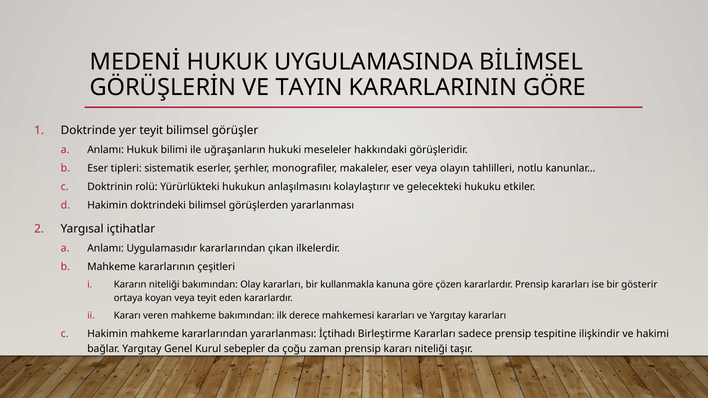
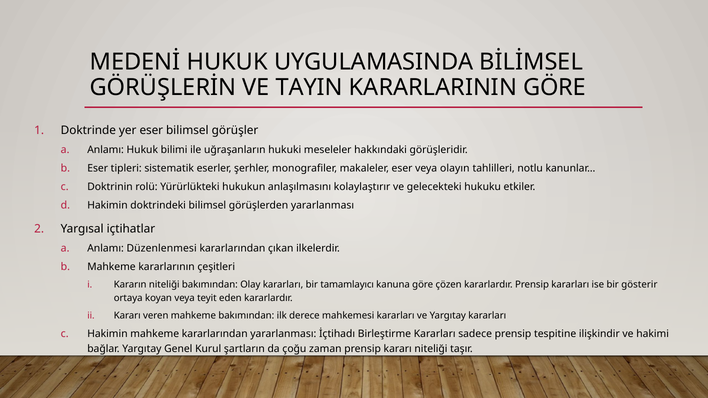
yer teyit: teyit -> eser
Uygulamasıdır: Uygulamasıdır -> Düzenlenmesi
kullanmakla: kullanmakla -> tamamlayıcı
sebepler: sebepler -> şartların
